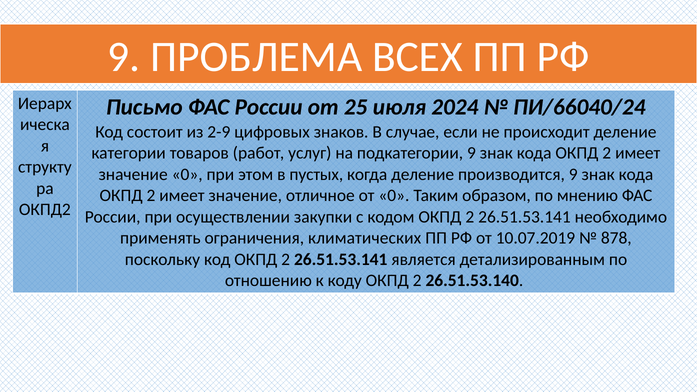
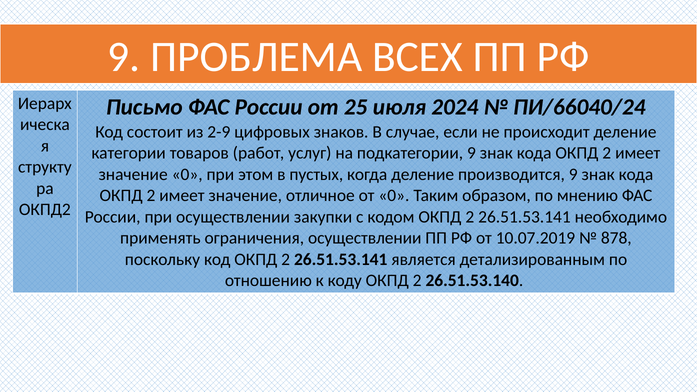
ограничения климатических: климатических -> осуществлении
